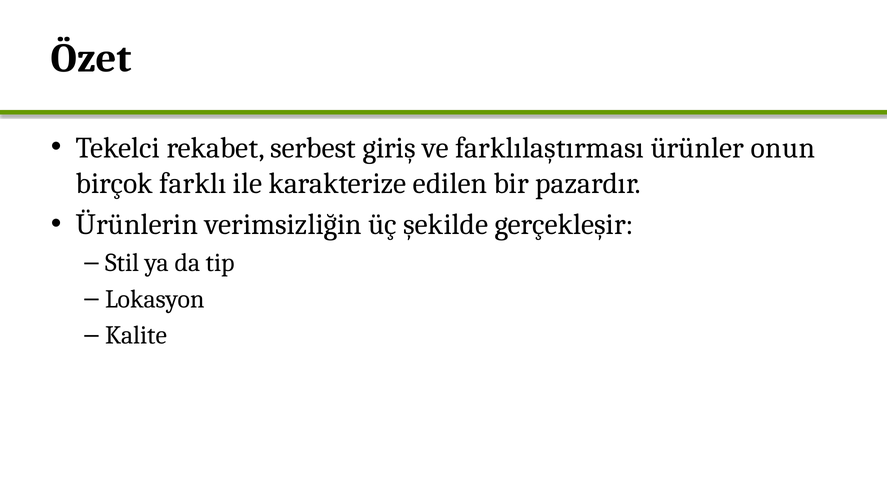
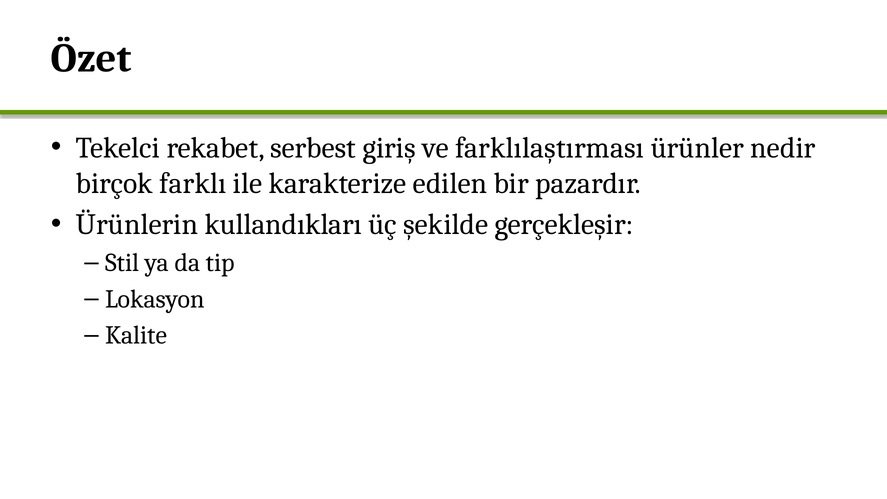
onun: onun -> nedir
verimsizliğin: verimsizliğin -> kullandıkları
